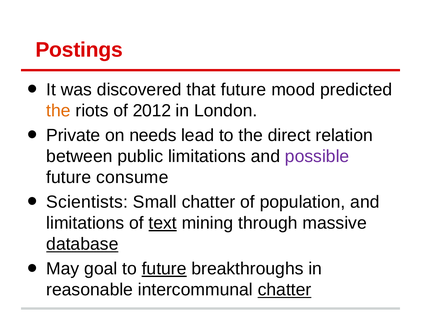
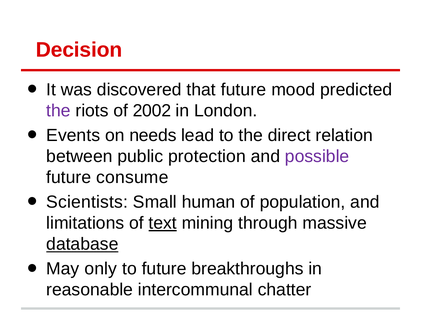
Postings: Postings -> Decision
the at (58, 111) colour: orange -> purple
2012: 2012 -> 2002
Private: Private -> Events
public limitations: limitations -> protection
Small chatter: chatter -> human
goal: goal -> only
future at (164, 269) underline: present -> none
chatter at (285, 290) underline: present -> none
